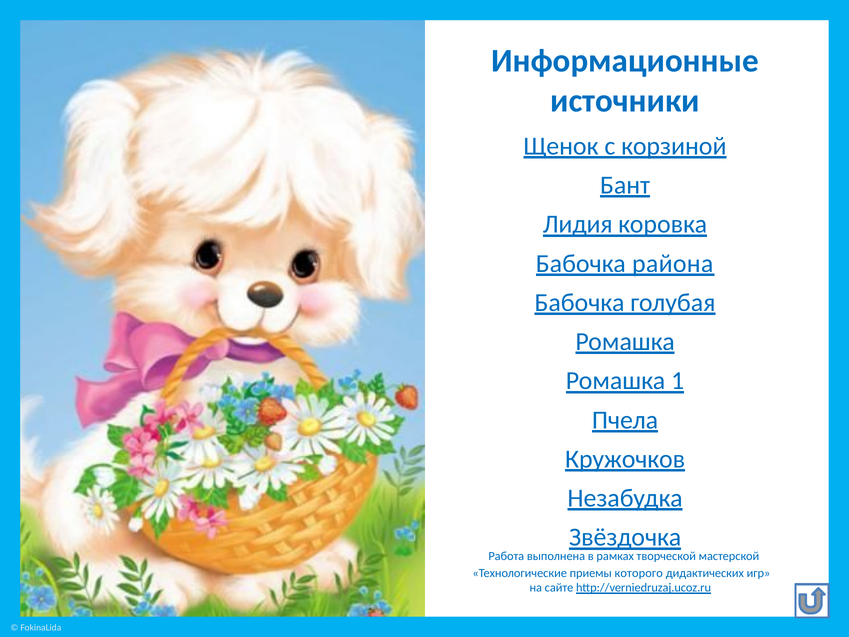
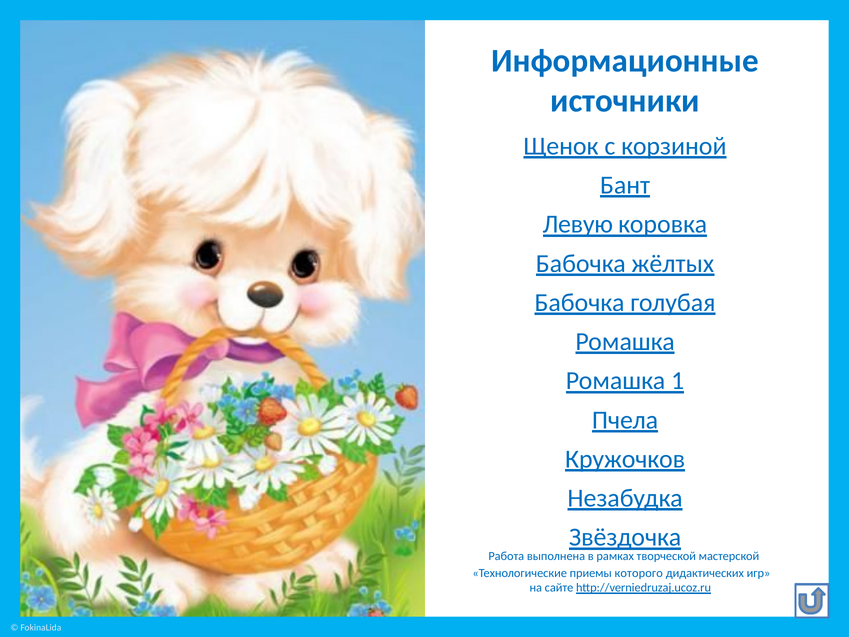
Лидия: Лидия -> Левую
района: района -> жёлтых
